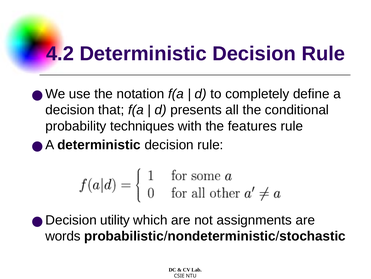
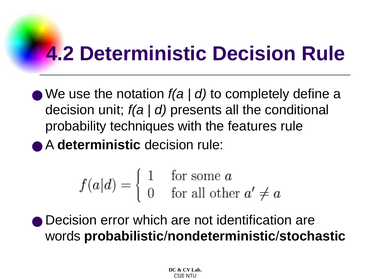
that: that -> unit
utility: utility -> error
assignments: assignments -> identification
